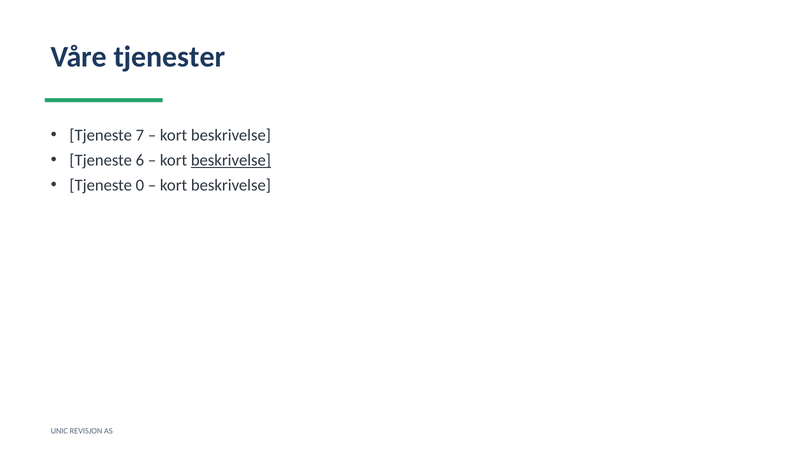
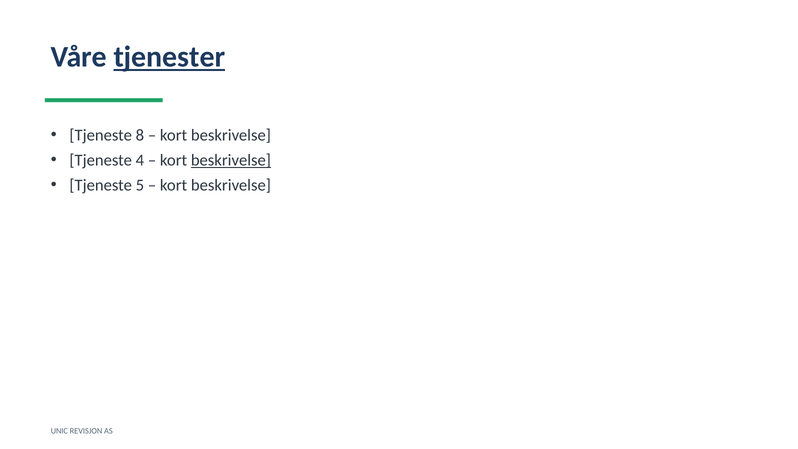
tjenester underline: none -> present
7: 7 -> 8
6: 6 -> 4
0: 0 -> 5
